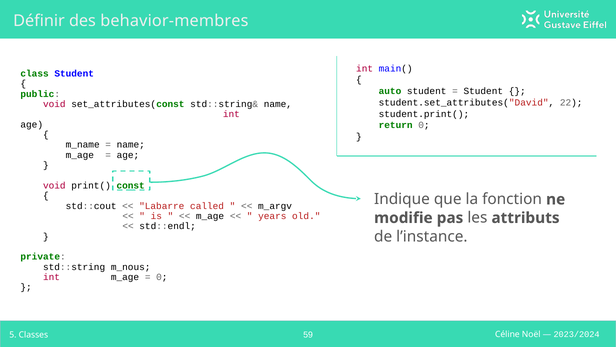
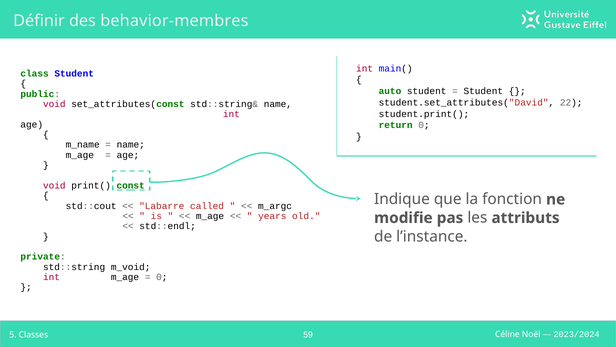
m_argv: m_argv -> m_argc
m_nous: m_nous -> m_void
